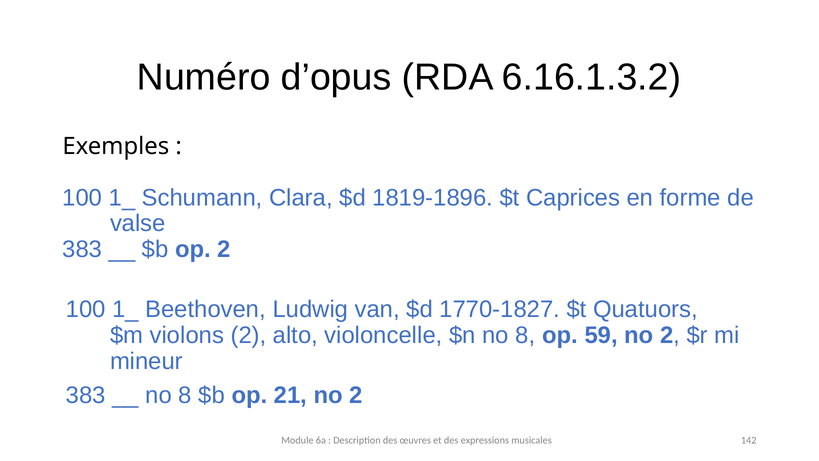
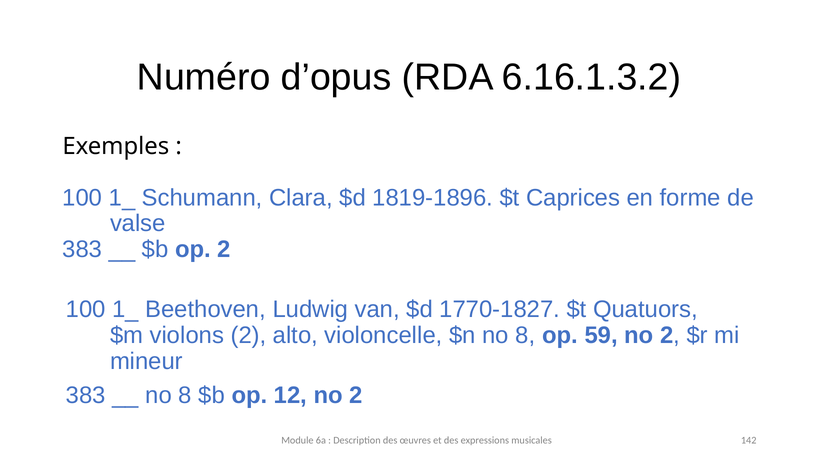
21: 21 -> 12
